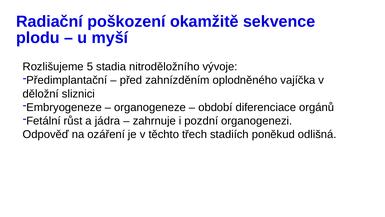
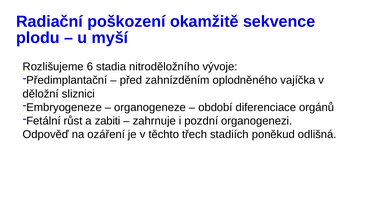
5: 5 -> 6
jádra: jádra -> zabiti
